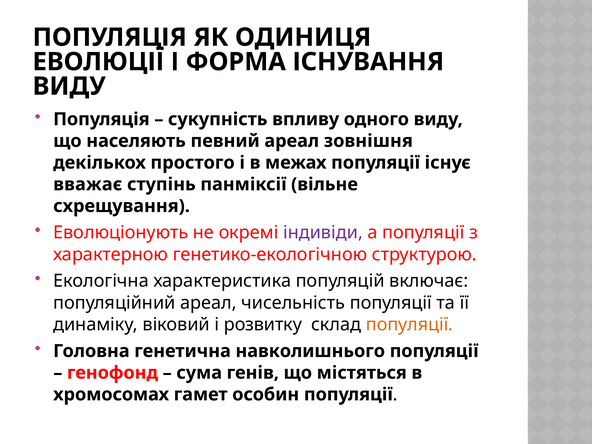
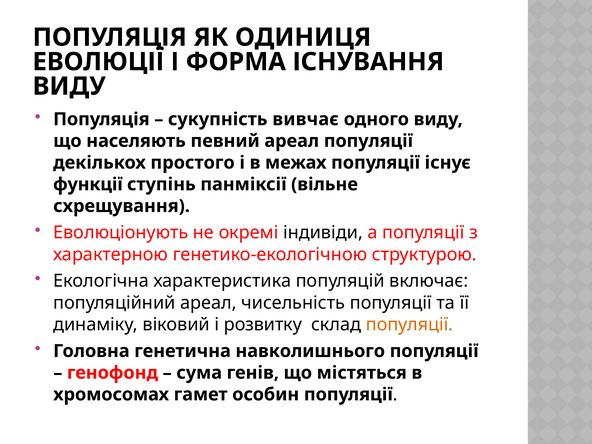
впливу: впливу -> вивчає
ареал зовнішня: зовнішня -> популяції
вважає: вважає -> функції
індивіди colour: purple -> black
